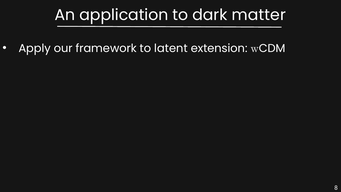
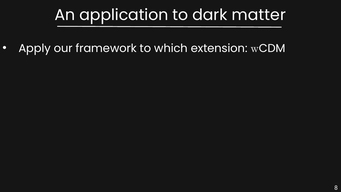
latent: latent -> which
